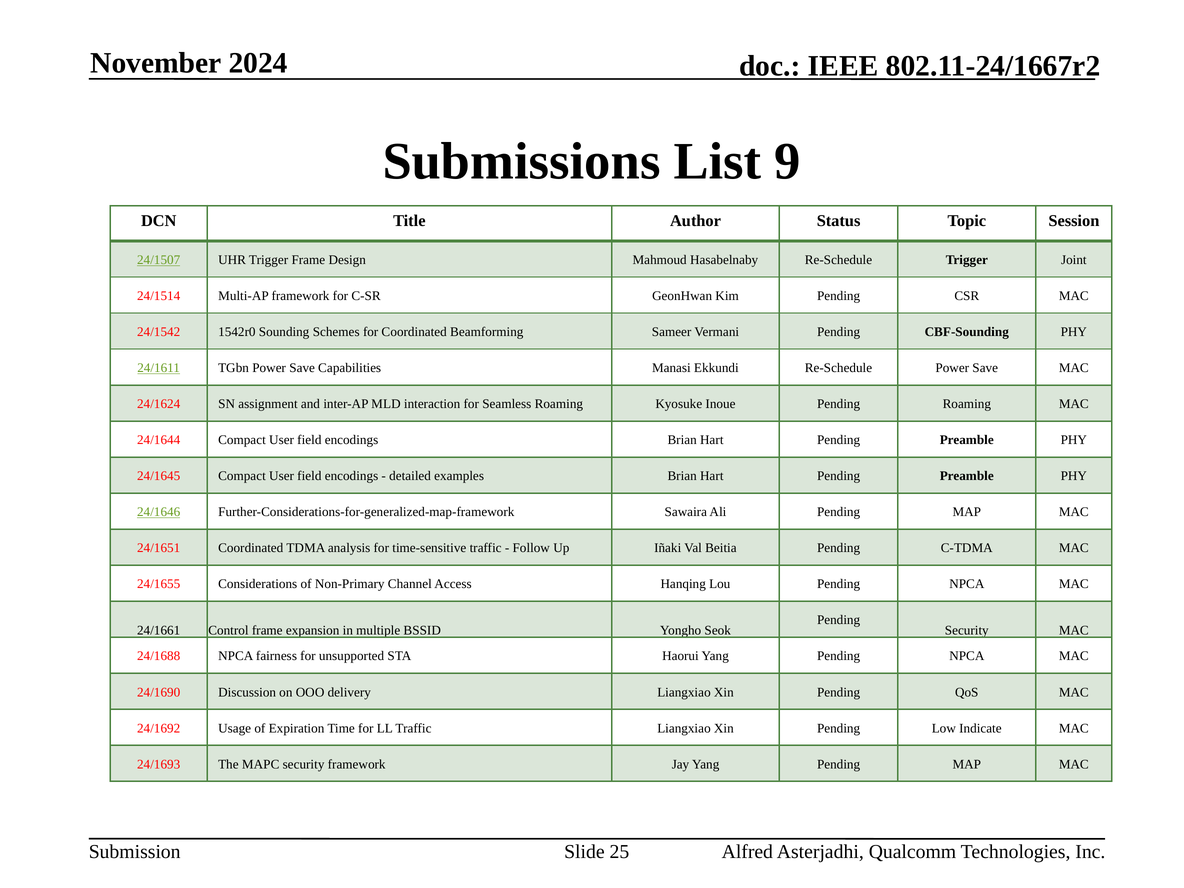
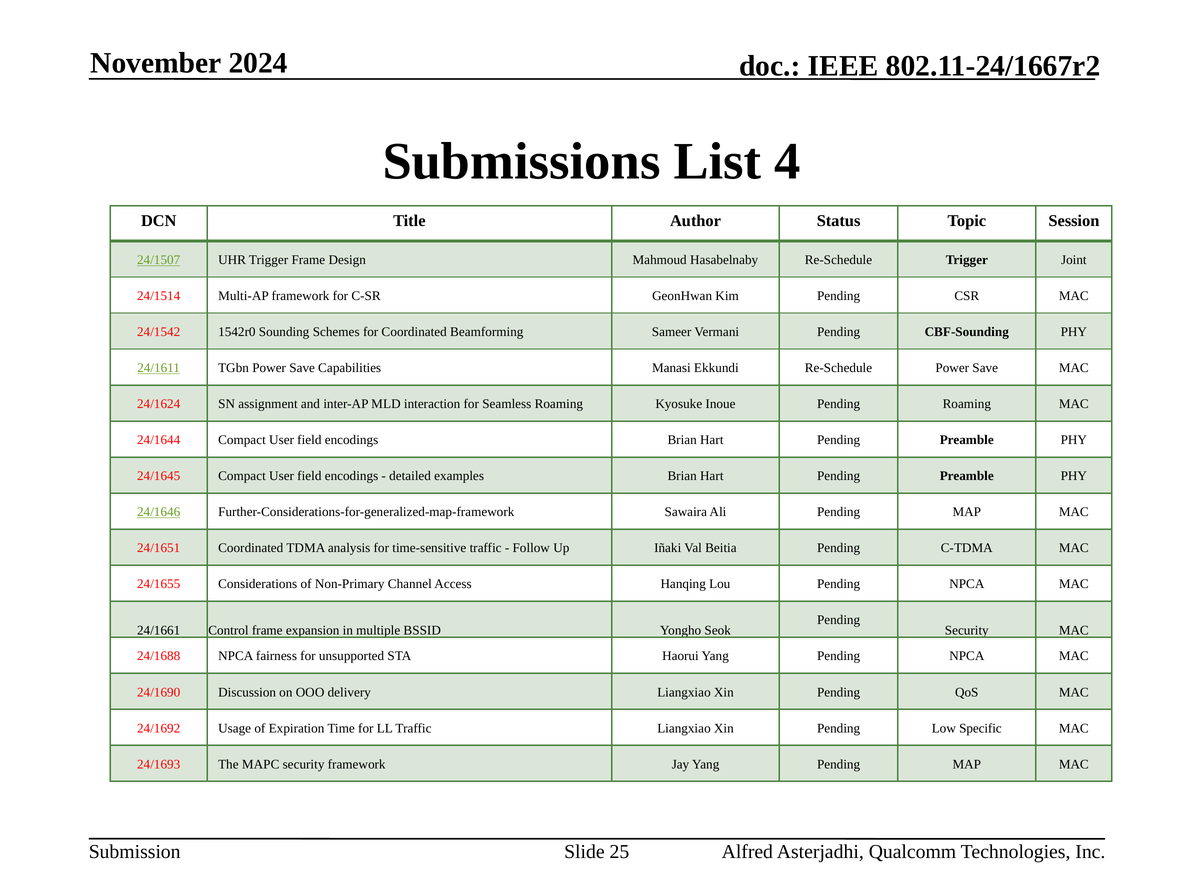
9: 9 -> 4
Indicate: Indicate -> Specific
